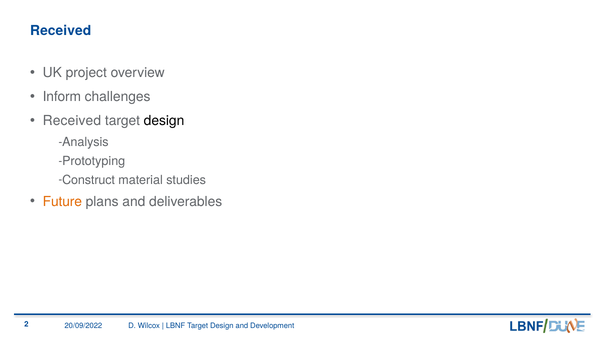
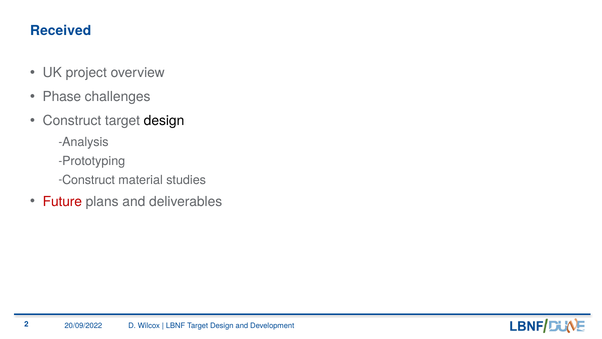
Inform: Inform -> Phase
Received at (72, 121): Received -> Construct
Future colour: orange -> red
